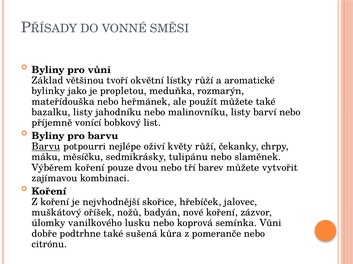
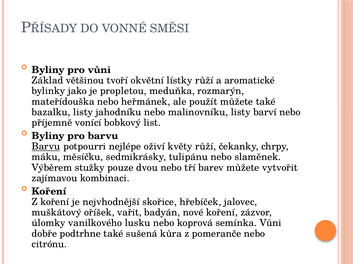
Výběrem koření: koření -> stužky
nožů: nožů -> vařit
